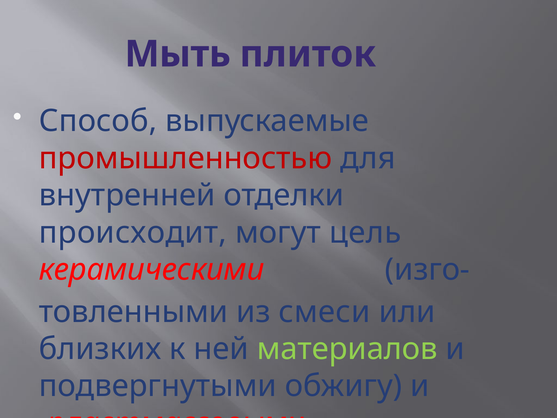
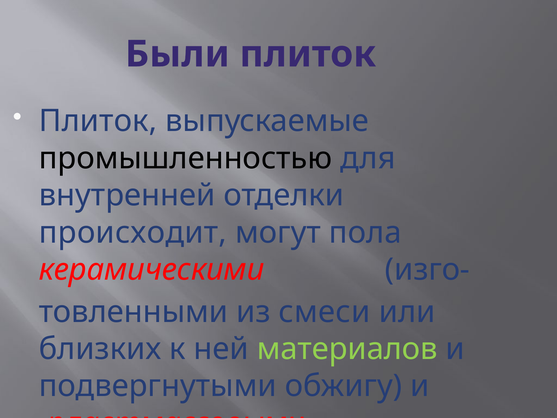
Мыть: Мыть -> Были
Способ at (98, 121): Способ -> Плиток
промышленностью colour: red -> black
цель: цель -> пола
